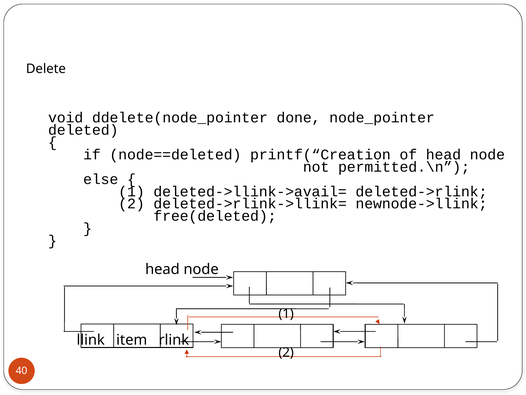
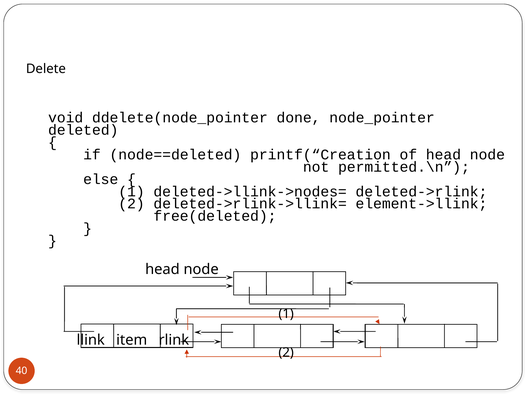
deleted->llink->avail=: deleted->llink->avail= -> deleted->llink->nodes=
newnode->llink: newnode->llink -> element->llink
